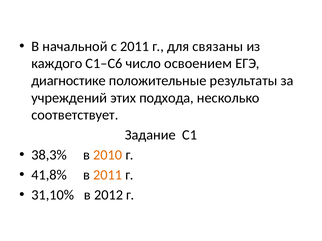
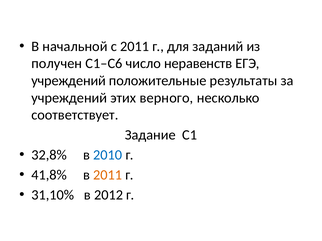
связаны: связаны -> заданий
каждого: каждого -> получен
освоением: освоением -> неравенств
диагностике at (69, 81): диагностике -> учреждений
подхода: подхода -> верного
38,3%: 38,3% -> 32,8%
2010 colour: orange -> blue
